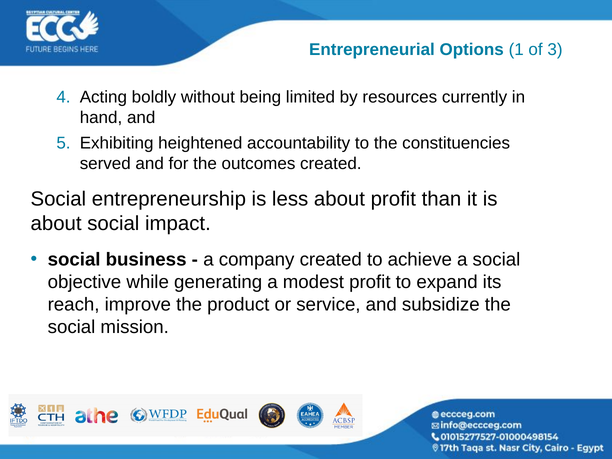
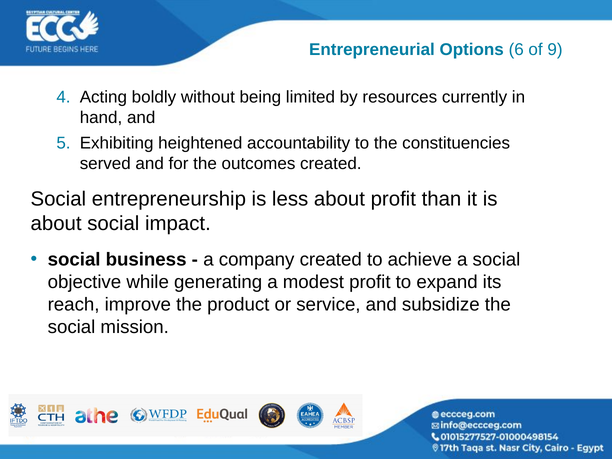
1: 1 -> 6
3: 3 -> 9
